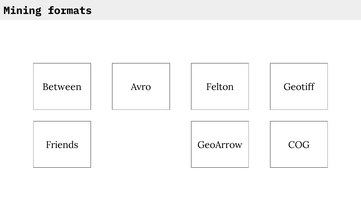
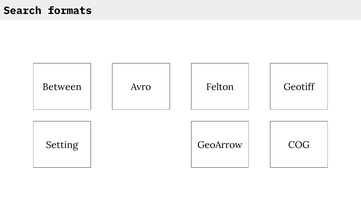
Mining: Mining -> Search
Friends: Friends -> Setting
